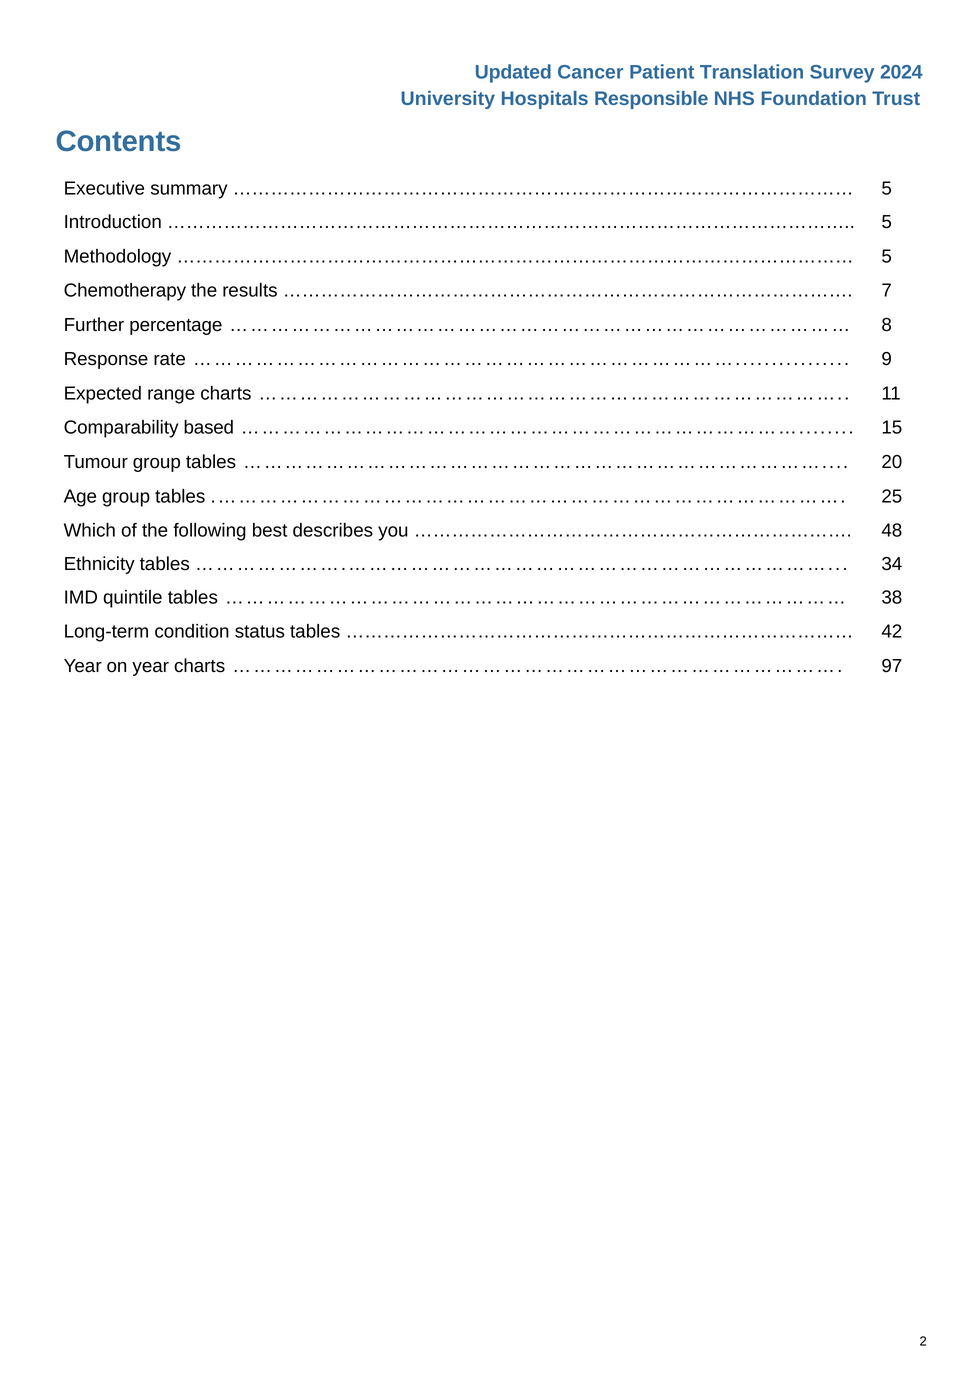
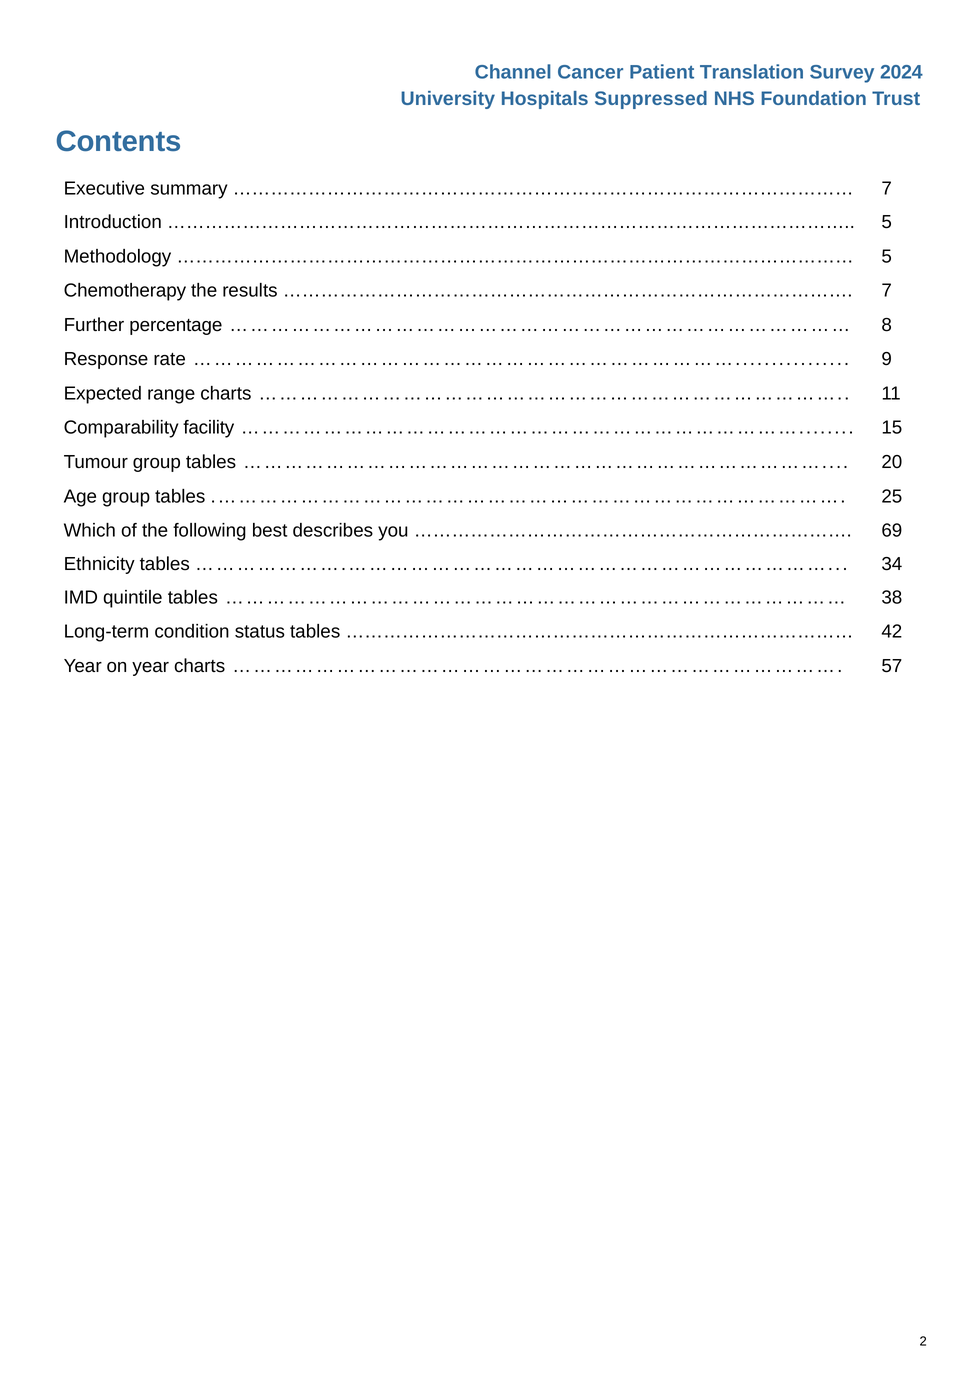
Updated: Updated -> Channel
Responsible: Responsible -> Suppressed
5 at (887, 189): 5 -> 7
based: based -> facility
48: 48 -> 69
97: 97 -> 57
